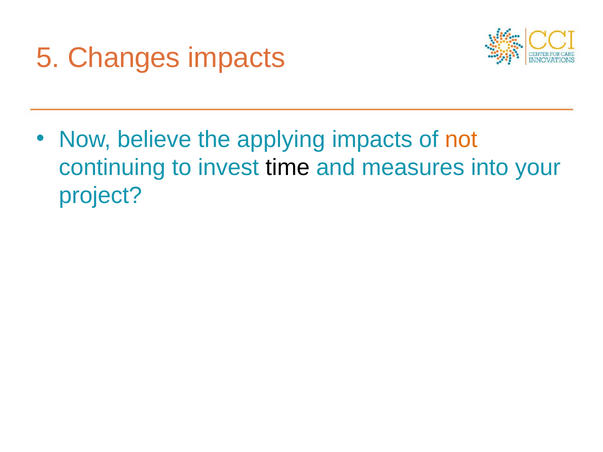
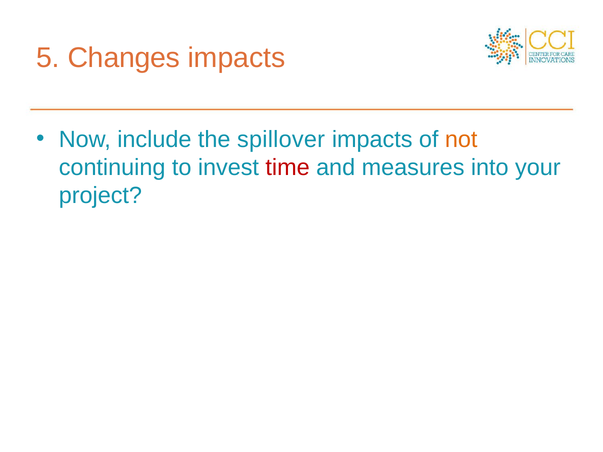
believe: believe -> include
applying: applying -> spillover
time colour: black -> red
